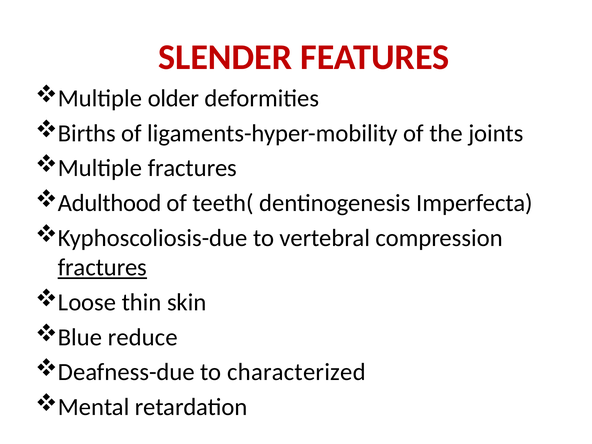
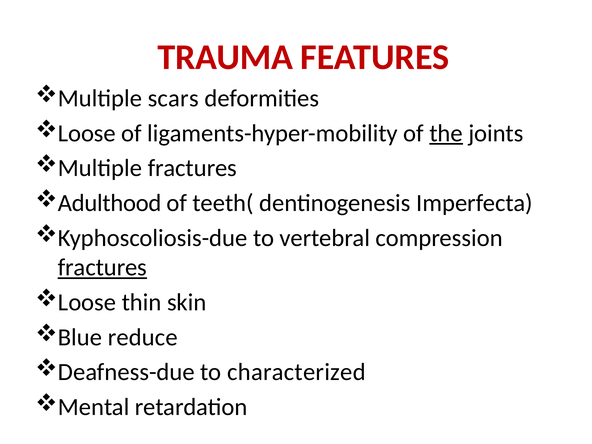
SLENDER: SLENDER -> TRAUMA
older: older -> scars
Births at (87, 133): Births -> Loose
the underline: none -> present
